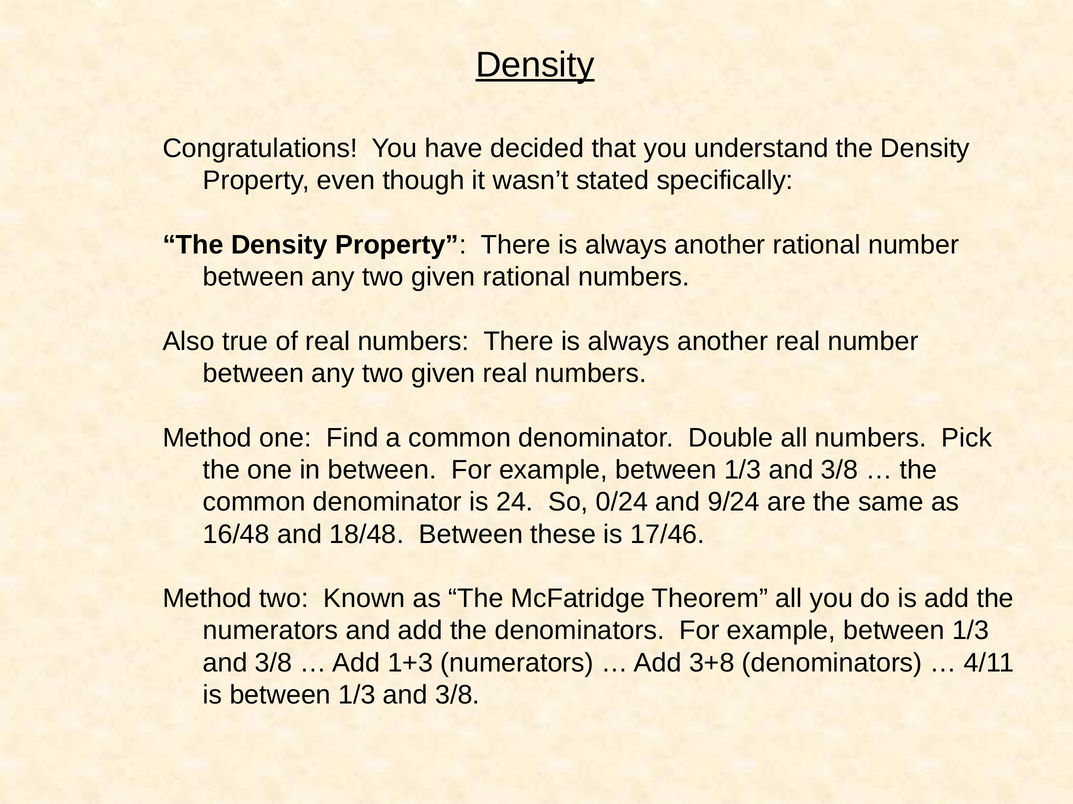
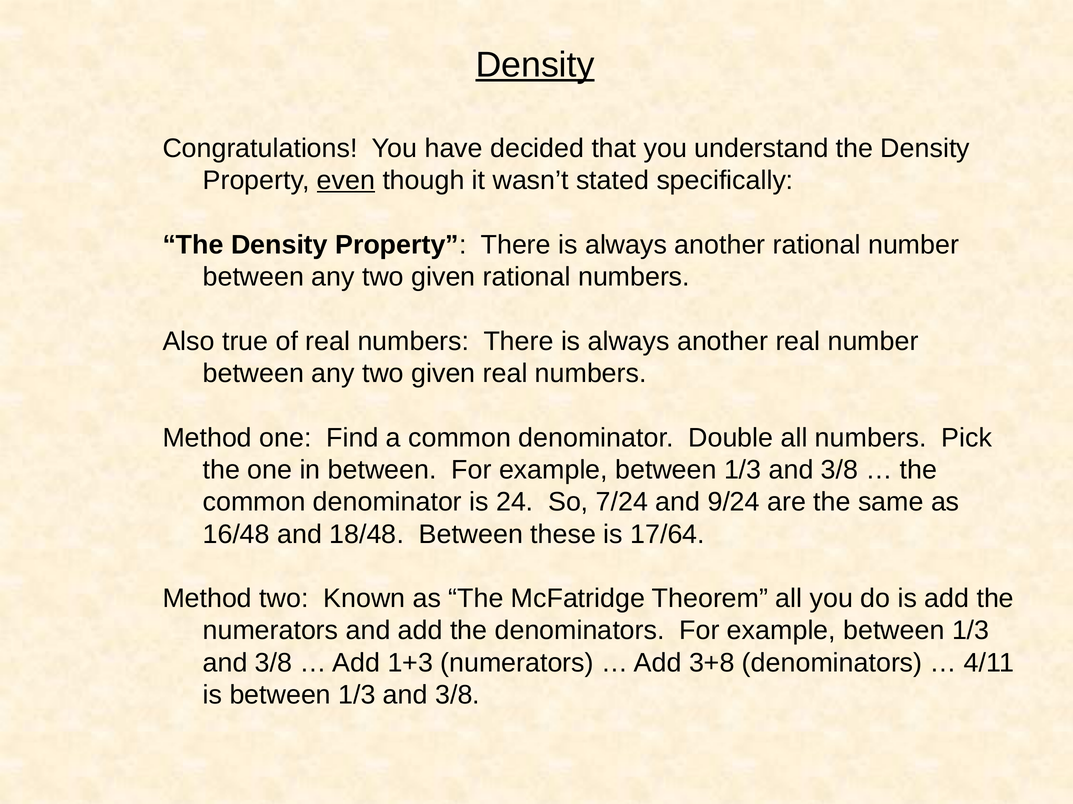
even underline: none -> present
0/24: 0/24 -> 7/24
17/46: 17/46 -> 17/64
